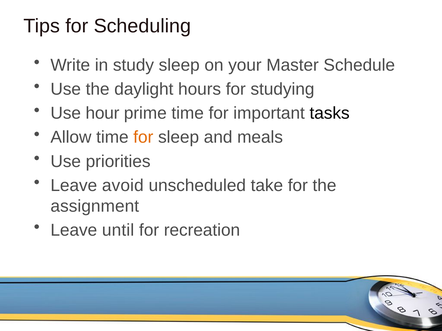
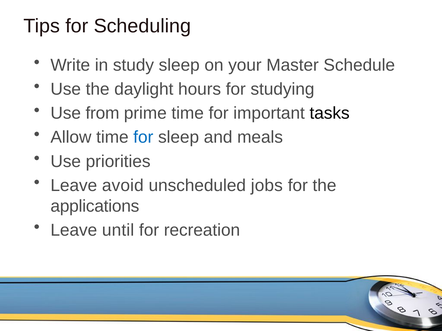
hour: hour -> from
for at (143, 138) colour: orange -> blue
take: take -> jobs
assignment: assignment -> applications
